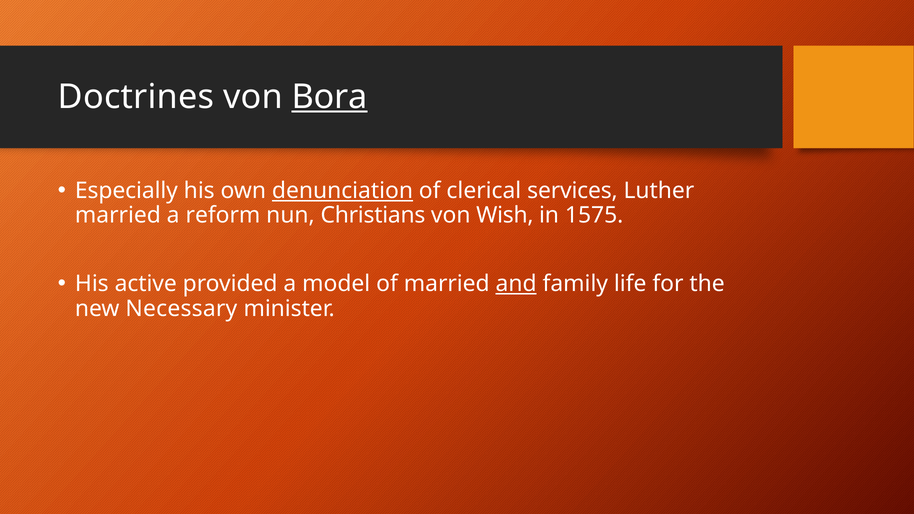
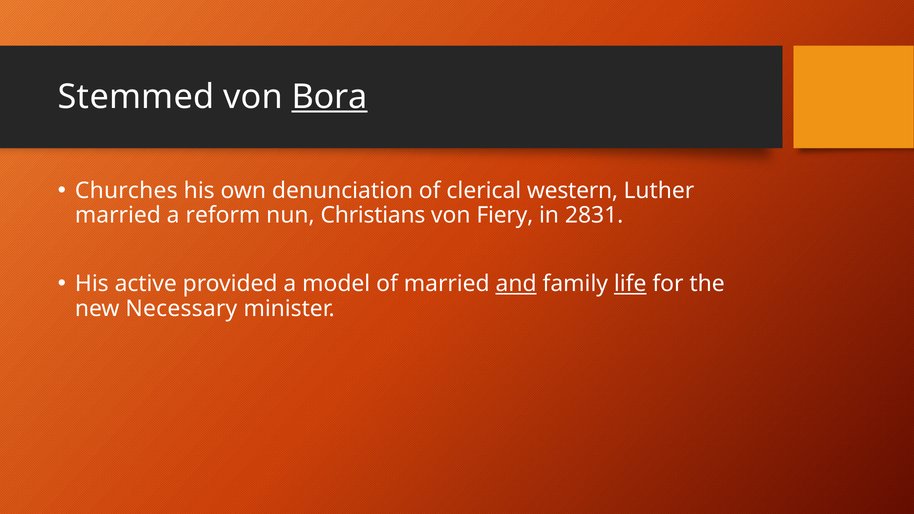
Doctrines: Doctrines -> Stemmed
Especially: Especially -> Churches
denunciation underline: present -> none
services: services -> western
Wish: Wish -> Fiery
1575: 1575 -> 2831
life underline: none -> present
